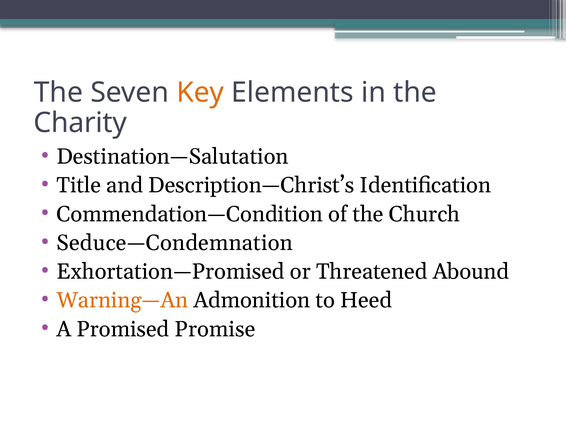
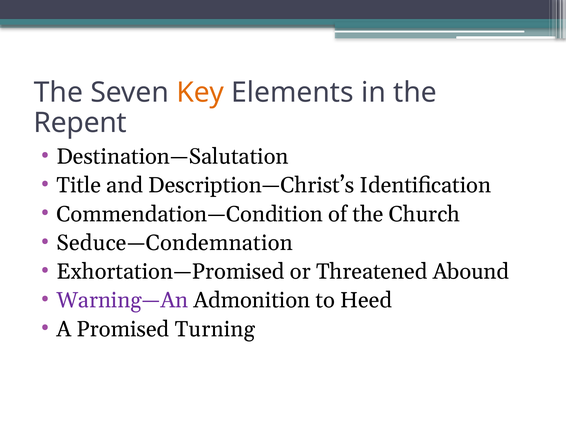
Charity: Charity -> Repent
Warning—An colour: orange -> purple
Promise: Promise -> Turning
